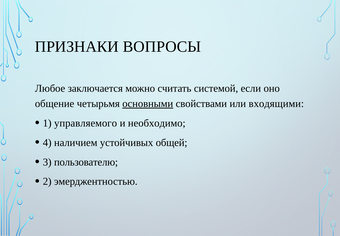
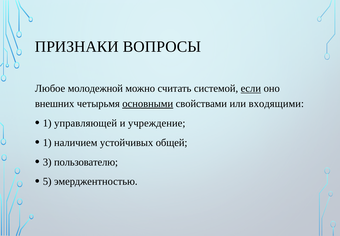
заключается: заключается -> молодежной
если underline: none -> present
общение: общение -> внешних
управляемого: управляемого -> управляющей
необходимо: необходимо -> учреждение
4 at (47, 142): 4 -> 1
2: 2 -> 5
